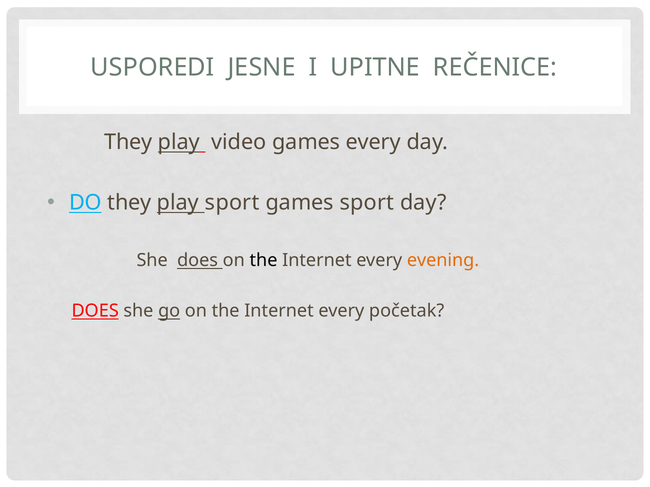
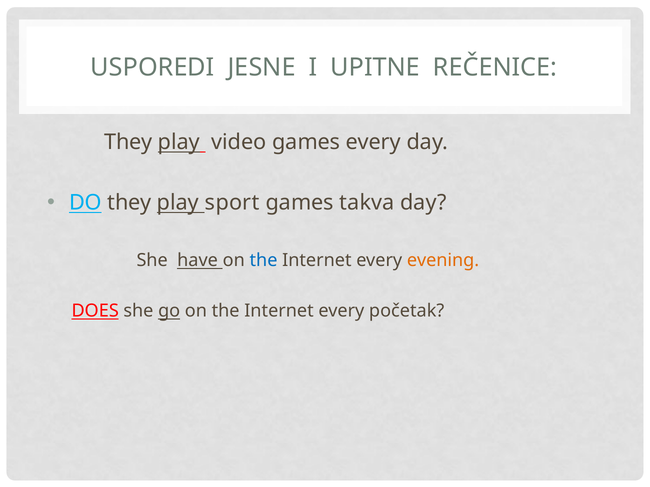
games sport: sport -> takva
She does: does -> have
the at (263, 261) colour: black -> blue
